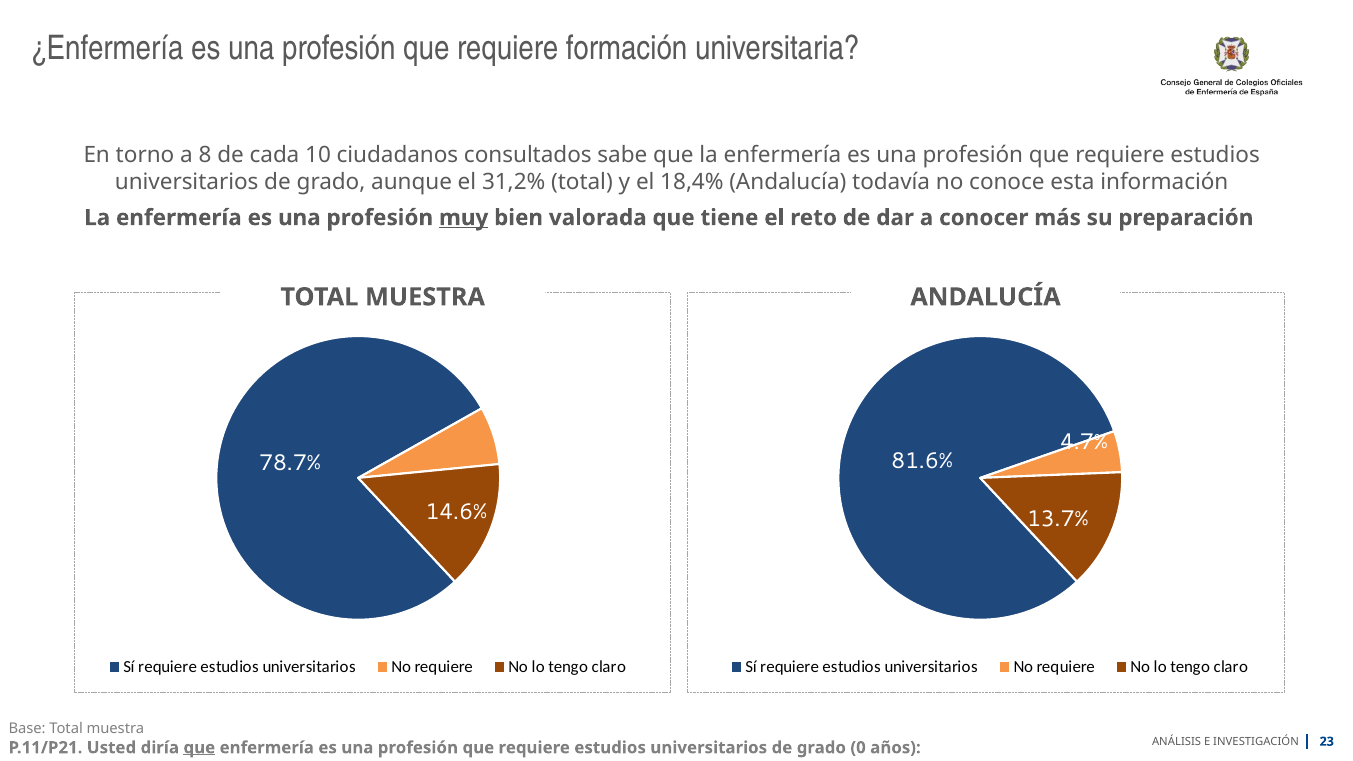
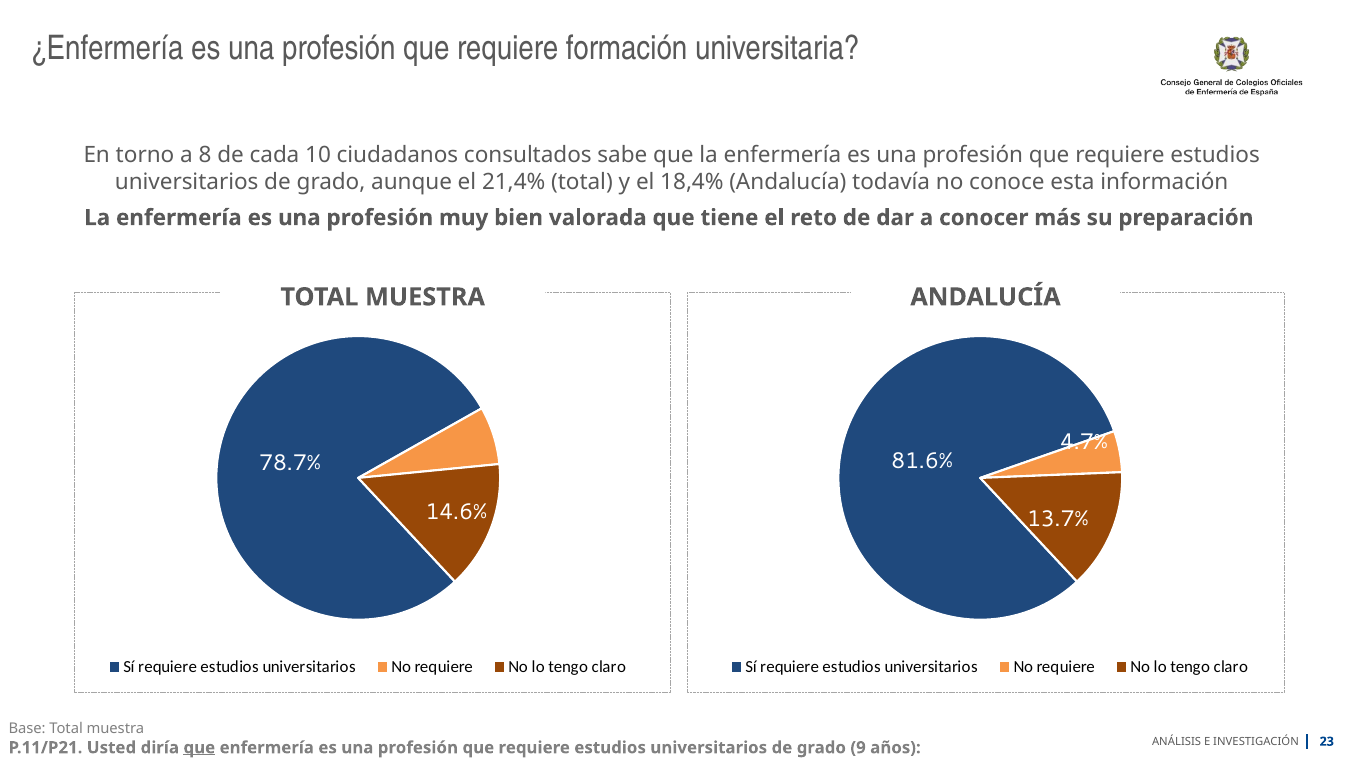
31,2%: 31,2% -> 21,4%
muy underline: present -> none
0: 0 -> 9
